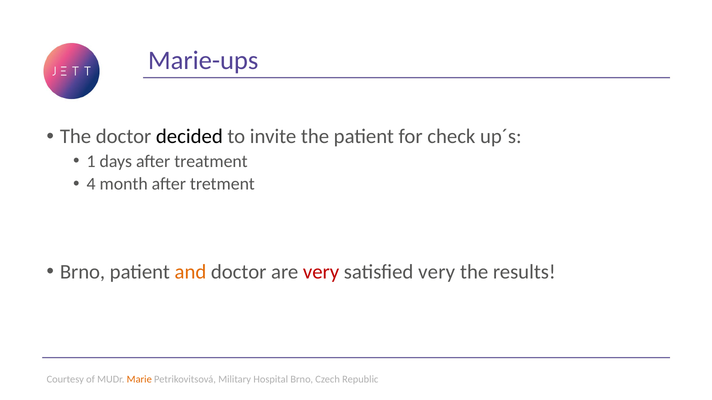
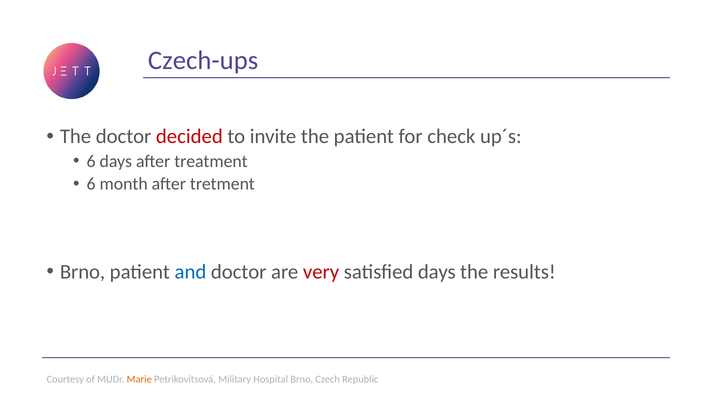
Marie-ups: Marie-ups -> Czech-ups
decided colour: black -> red
1 at (91, 161): 1 -> 6
4 at (91, 184): 4 -> 6
and colour: orange -> blue
satisfied very: very -> days
